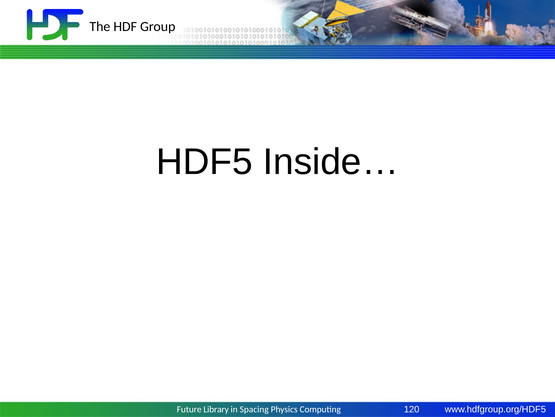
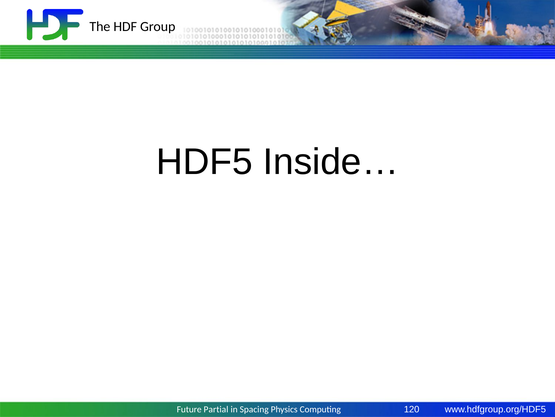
Library: Library -> Partial
